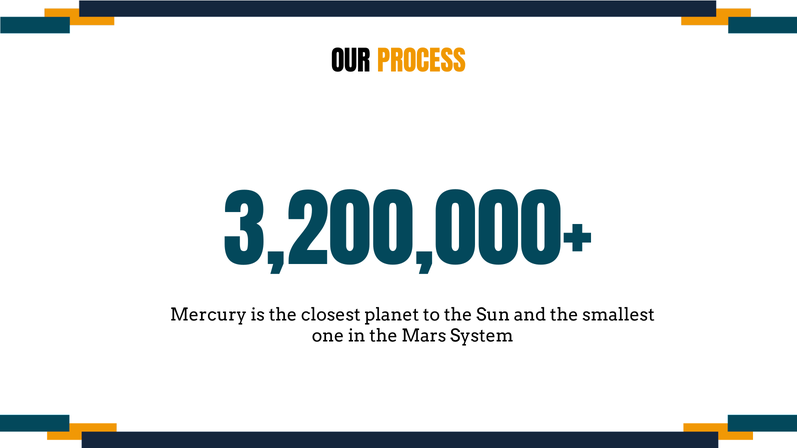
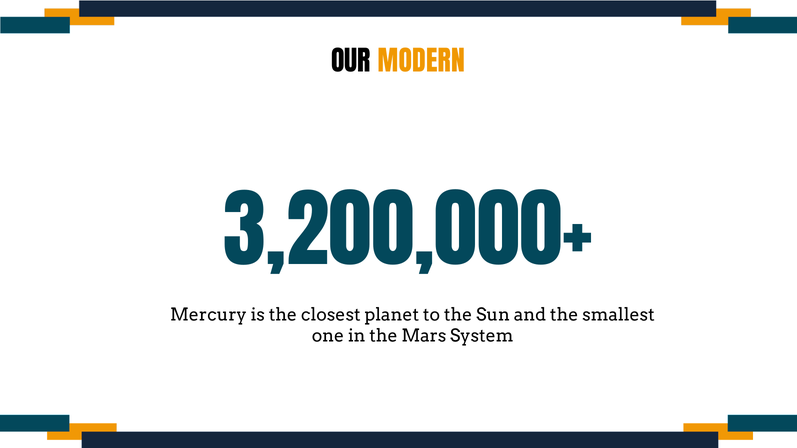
PROCESS: PROCESS -> MODERN
